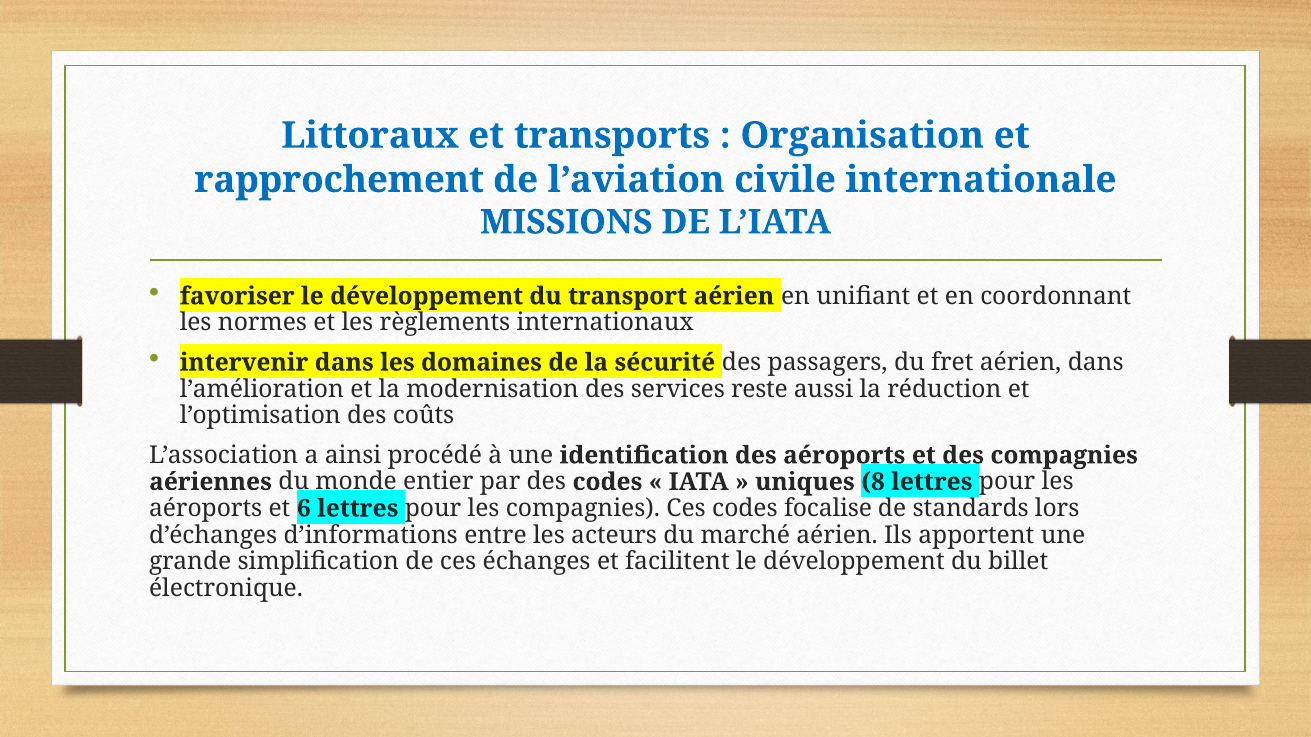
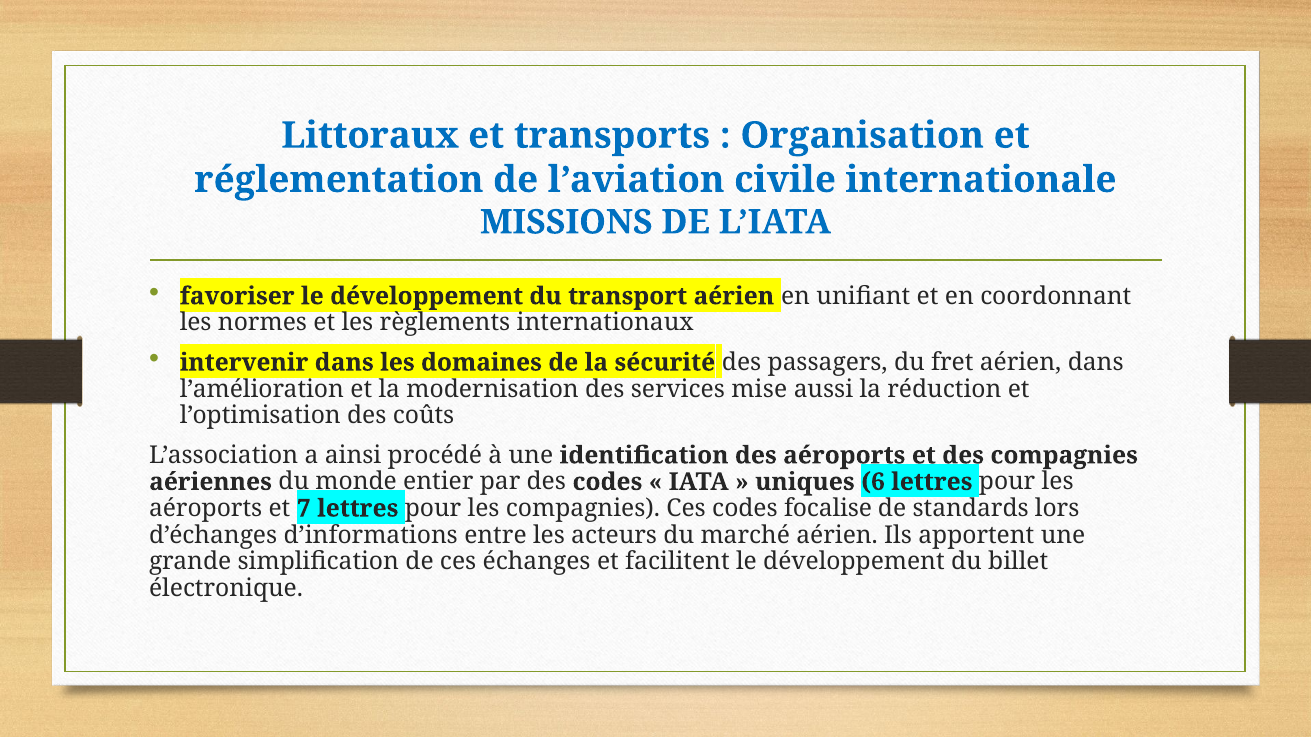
rapprochement: rapprochement -> réglementation
reste: reste -> mise
8: 8 -> 6
6: 6 -> 7
